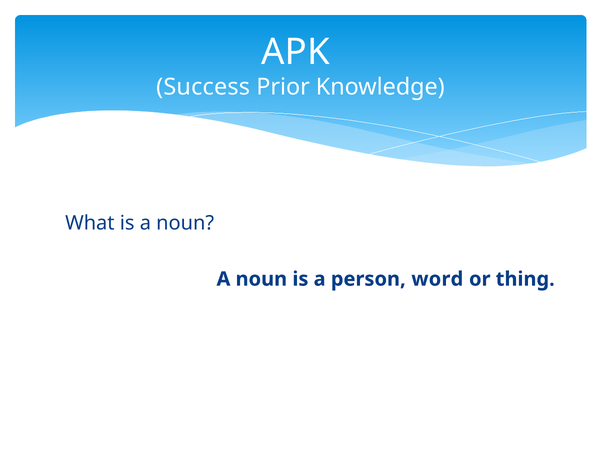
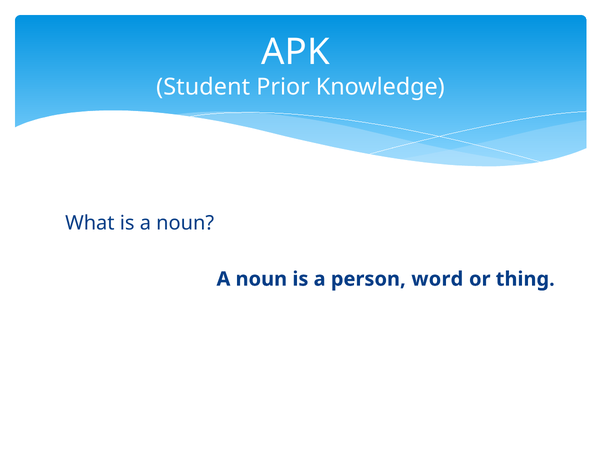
Success: Success -> Student
